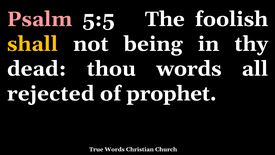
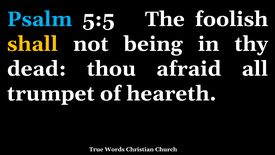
Psalm colour: pink -> light blue
thou words: words -> afraid
rejected: rejected -> trumpet
prophet: prophet -> heareth
